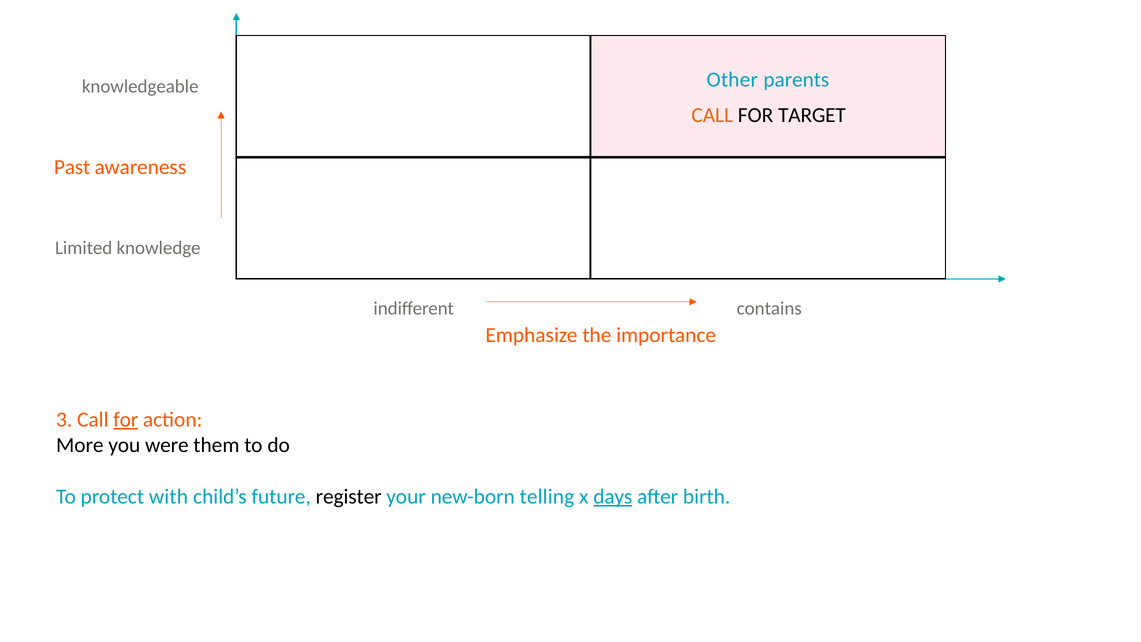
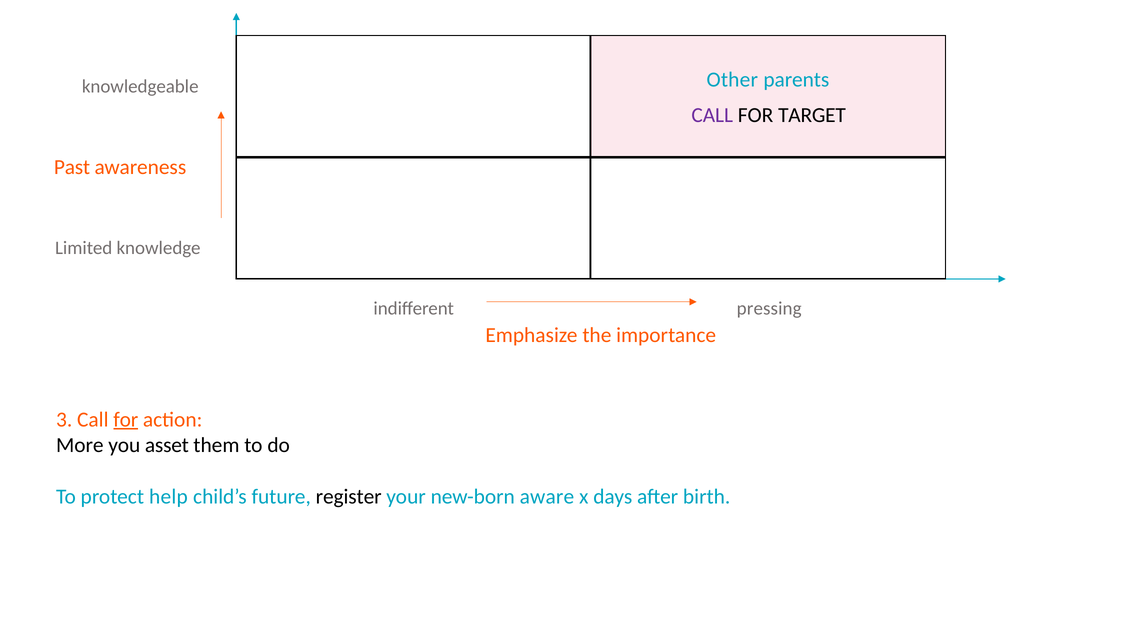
CALL at (712, 115) colour: orange -> purple
contains: contains -> pressing
were: were -> asset
with: with -> help
telling: telling -> aware
days underline: present -> none
